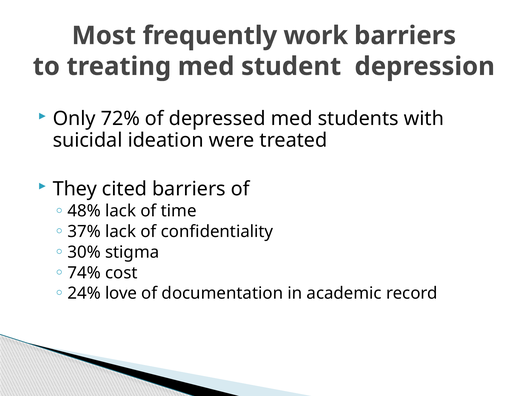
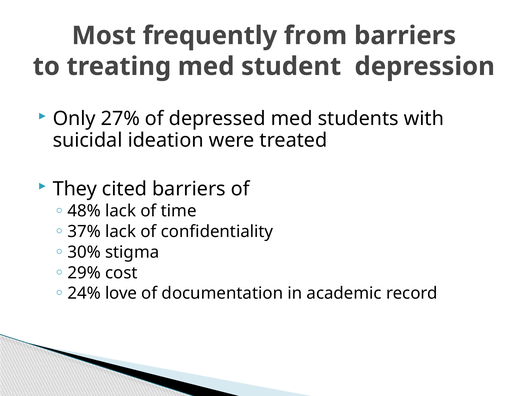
work: work -> from
72%: 72% -> 27%
74%: 74% -> 29%
